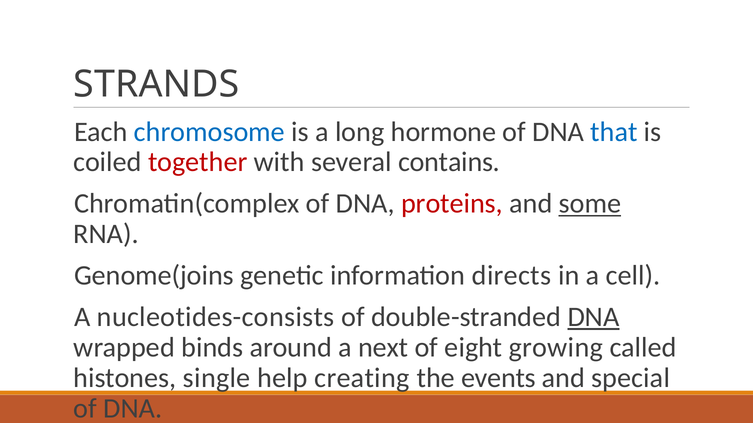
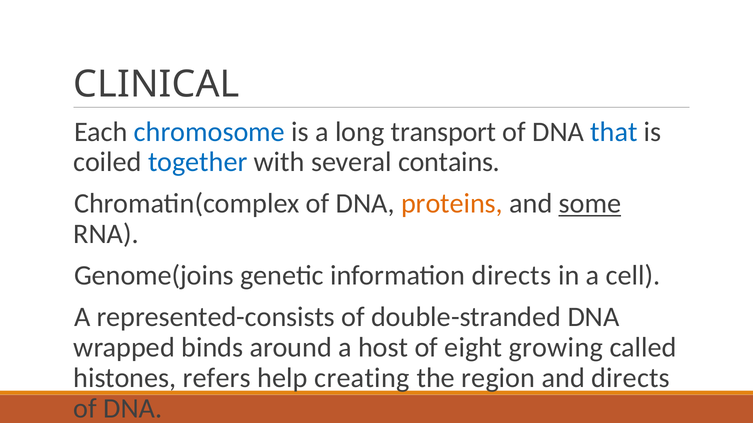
STRANDS: STRANDS -> CLINICAL
hormone: hormone -> transport
together colour: red -> blue
proteins colour: red -> orange
nucleotides-consists: nucleotides-consists -> represented-consists
DNA at (593, 317) underline: present -> none
next: next -> host
single: single -> refers
events: events -> region
and special: special -> directs
